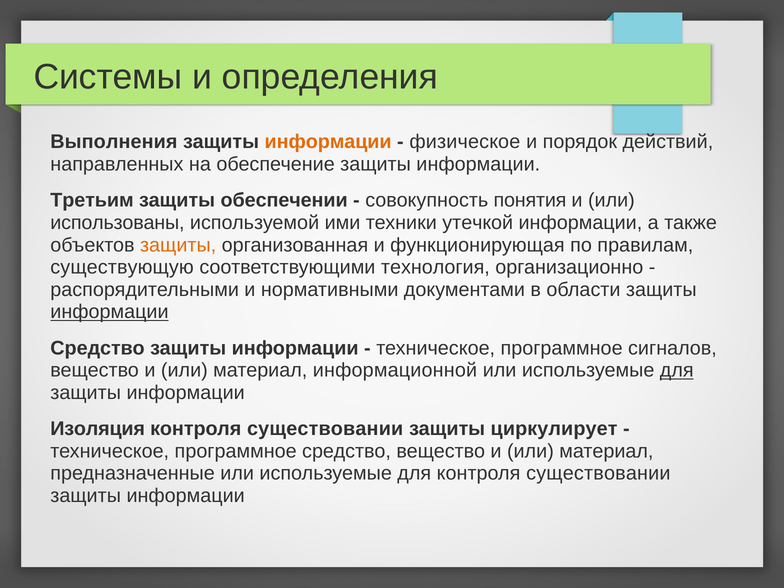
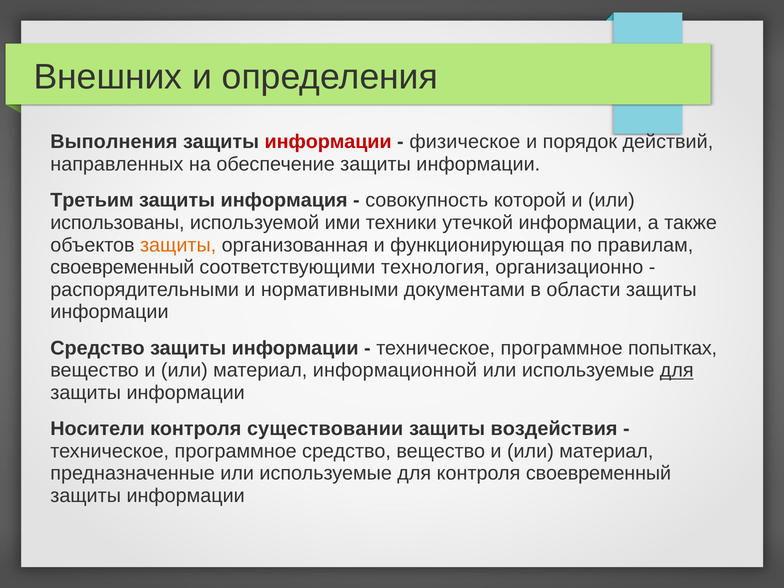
Системы: Системы -> Внешних
информации at (328, 142) colour: orange -> red
обеспечении: обеспечении -> информация
понятия: понятия -> которой
существующую at (122, 267): существующую -> своевременный
информации at (109, 312) underline: present -> none
сигналов: сигналов -> попытках
Изоляция: Изоляция -> Носители
циркулирует: циркулирует -> воздействия
для контроля существовании: существовании -> своевременный
